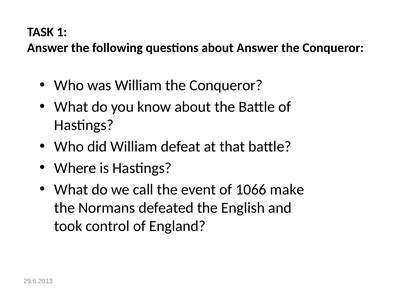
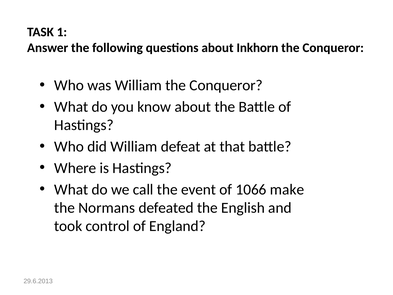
about Answer: Answer -> Inkhorn
